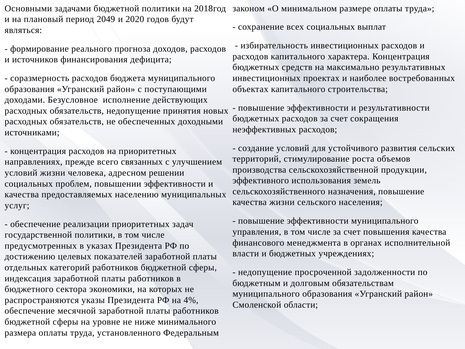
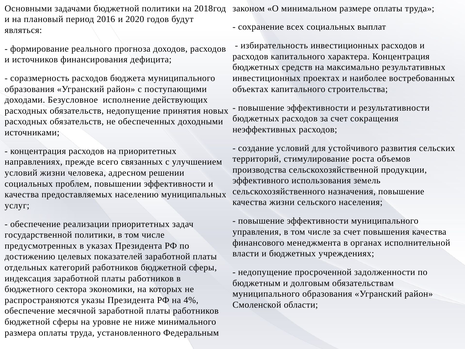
2049: 2049 -> 2016
